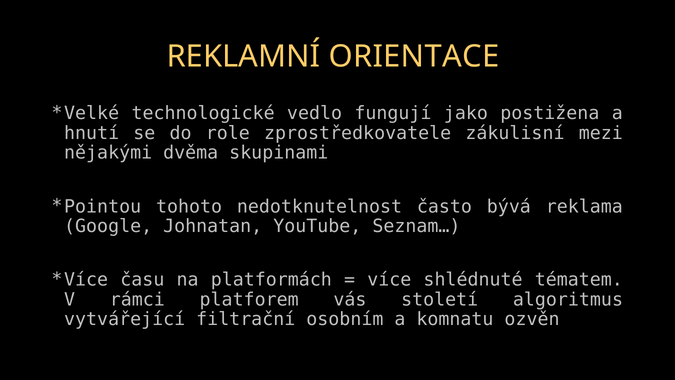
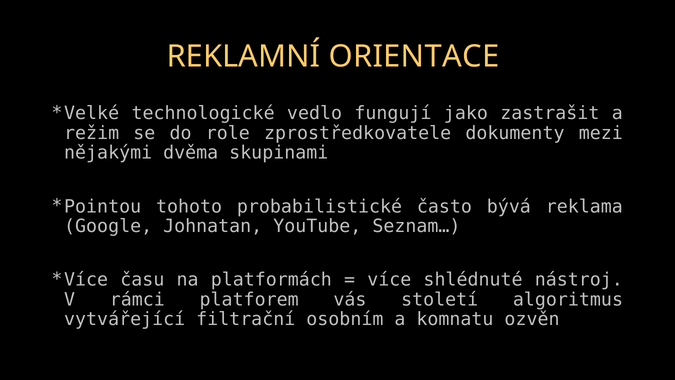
postižena: postižena -> zastrašit
hnutí: hnutí -> režim
zákulisní: zákulisní -> dokumenty
nedotknutelnost: nedotknutelnost -> probabilistické
tématem: tématem -> nástroj
